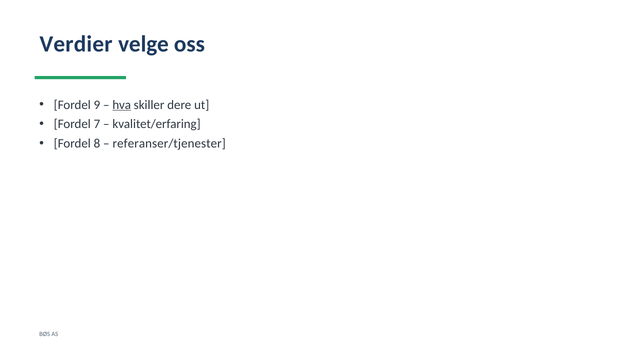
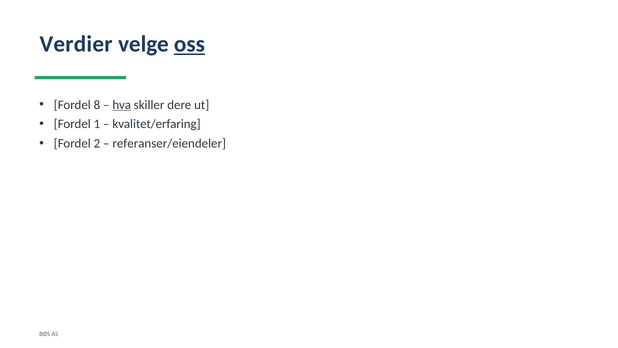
oss underline: none -> present
9: 9 -> 8
7: 7 -> 1
8: 8 -> 2
referanser/tjenester: referanser/tjenester -> referanser/eiendeler
